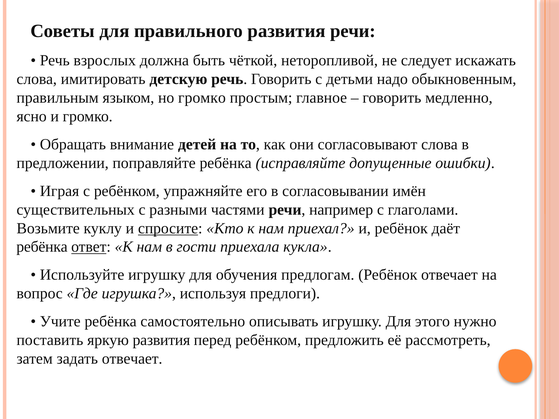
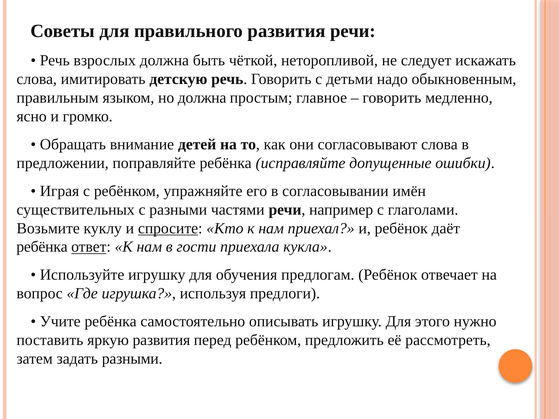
но громко: громко -> должна
задать отвечает: отвечает -> разными
